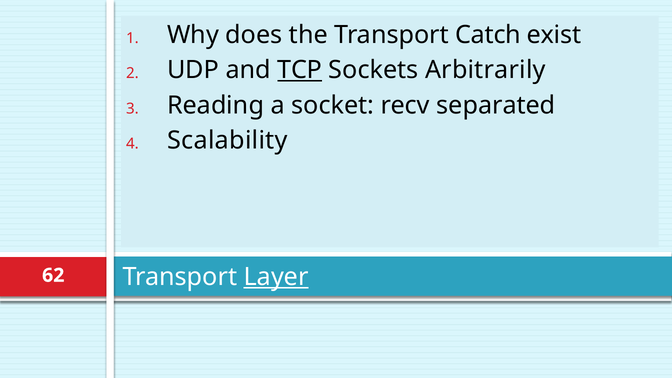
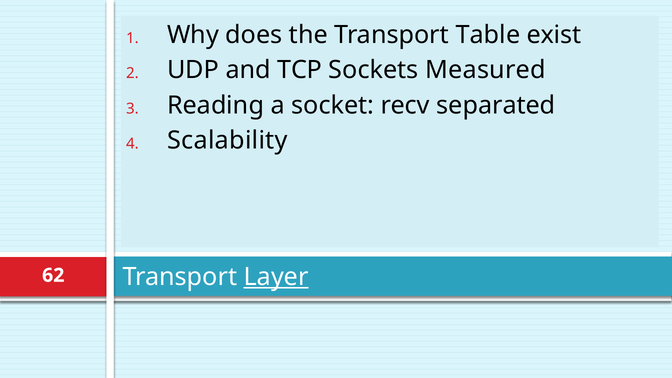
Catch: Catch -> Table
TCP underline: present -> none
Arbitrarily: Arbitrarily -> Measured
